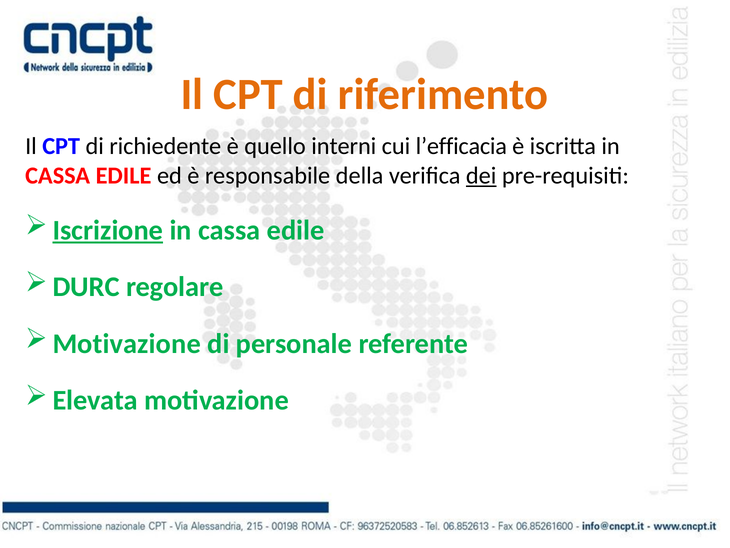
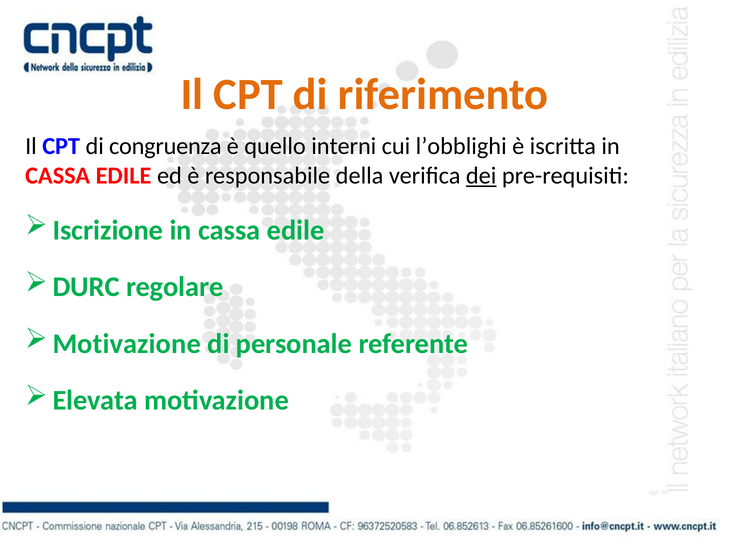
richiedente: richiedente -> congruenza
l’efficacia: l’efficacia -> l’obblighi
Iscrizione underline: present -> none
